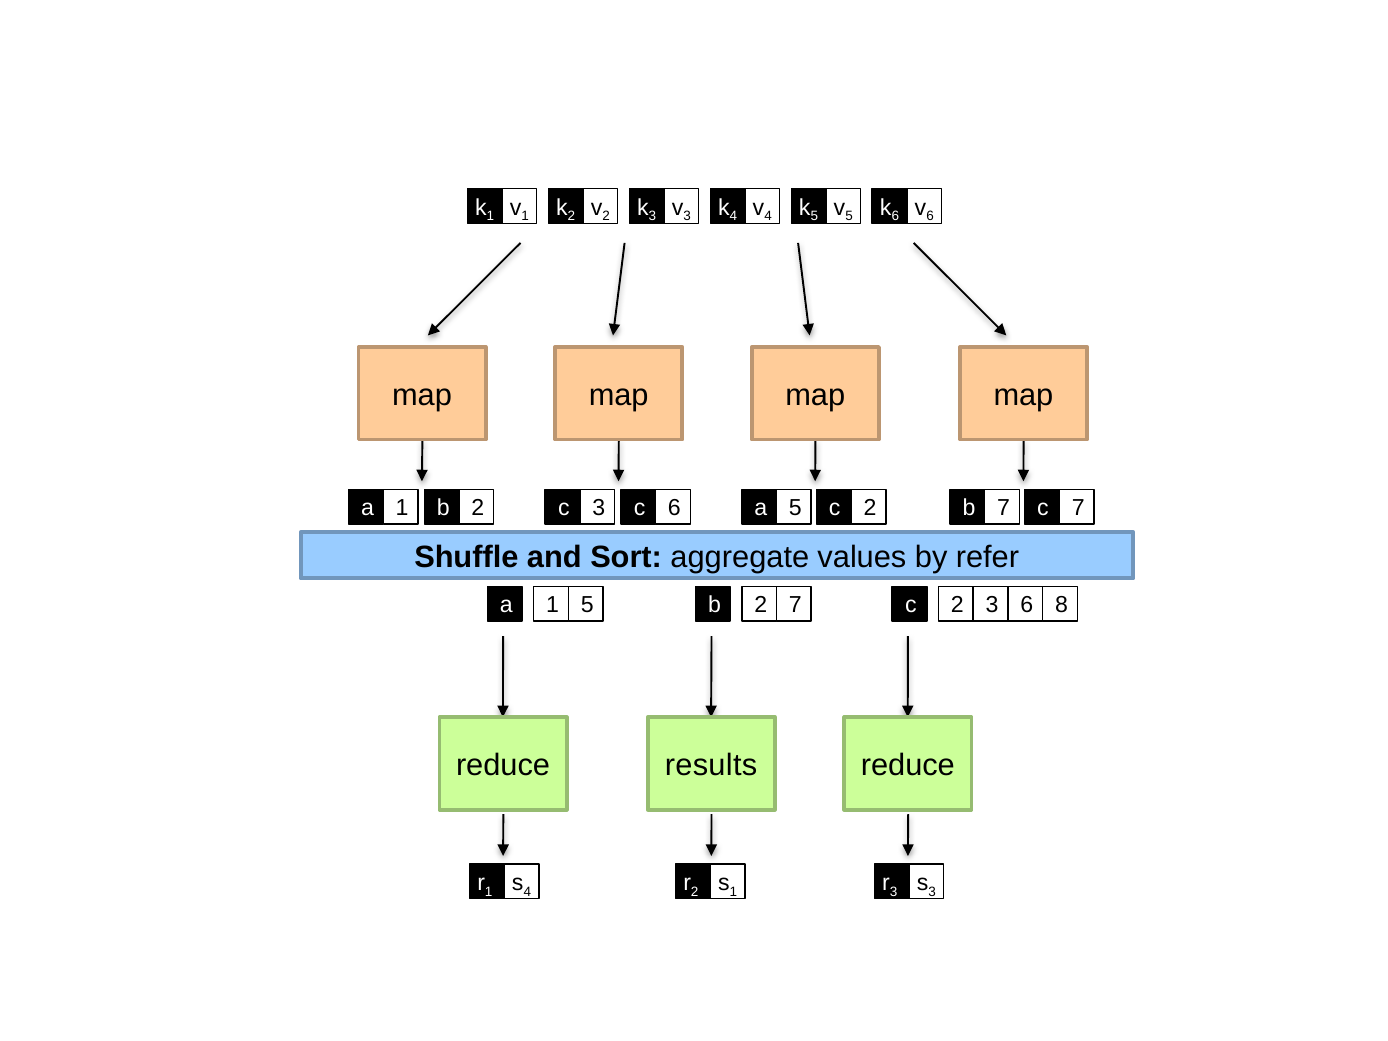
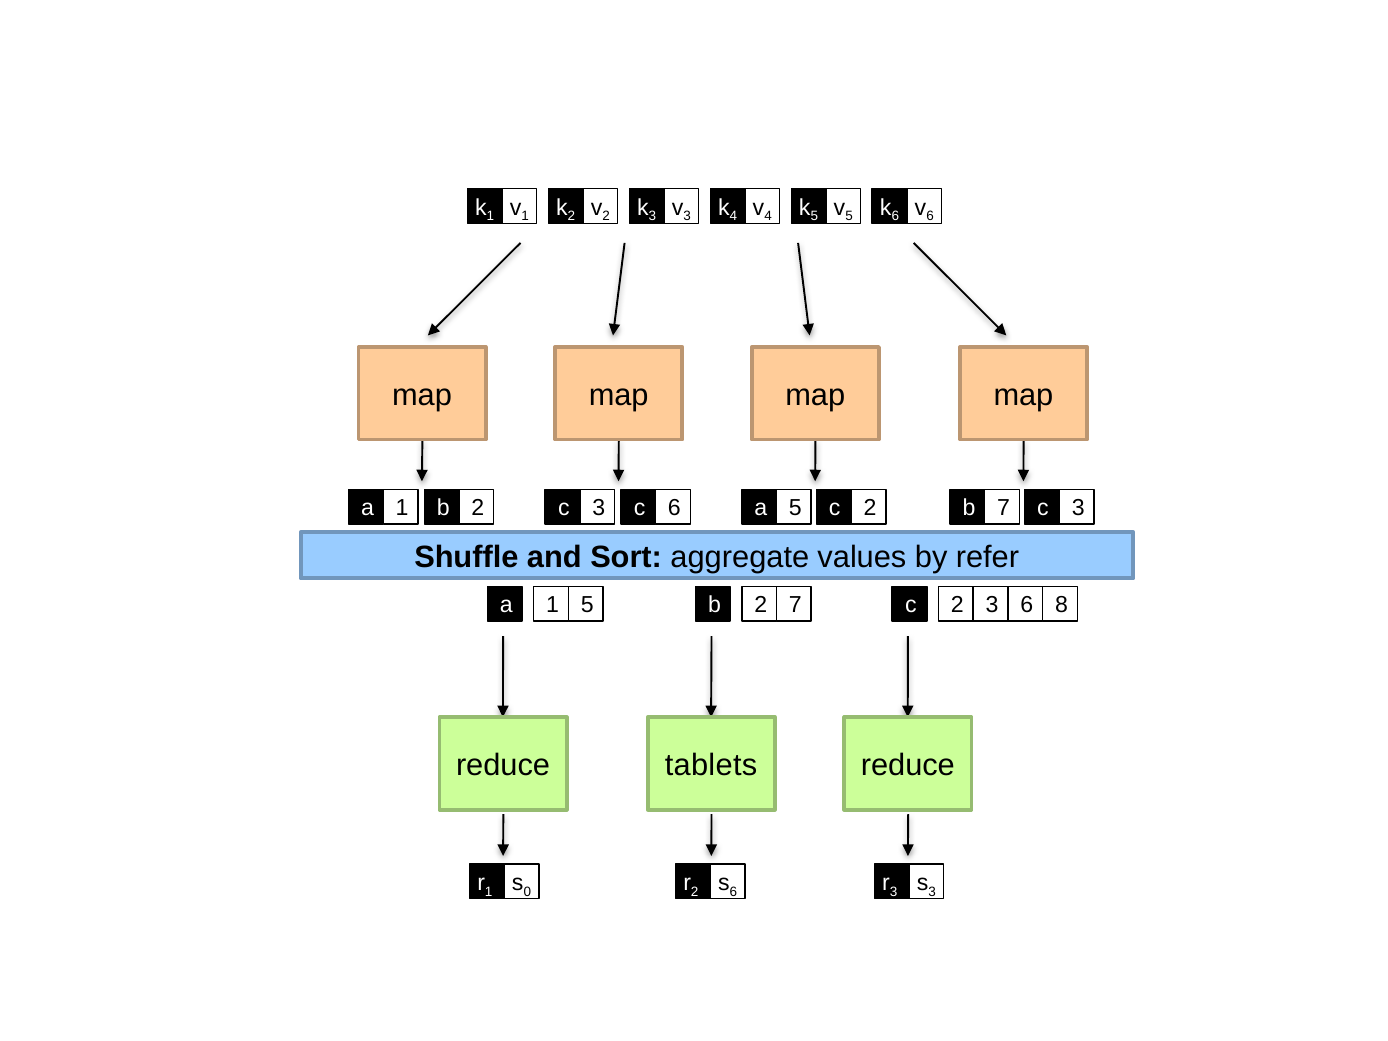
7 7: 7 -> 3
results: results -> tablets
4 at (527, 892): 4 -> 0
1 at (733, 892): 1 -> 6
